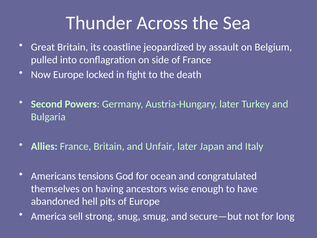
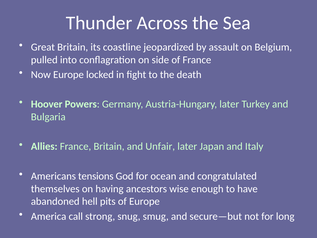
Second: Second -> Hoover
sell: sell -> call
